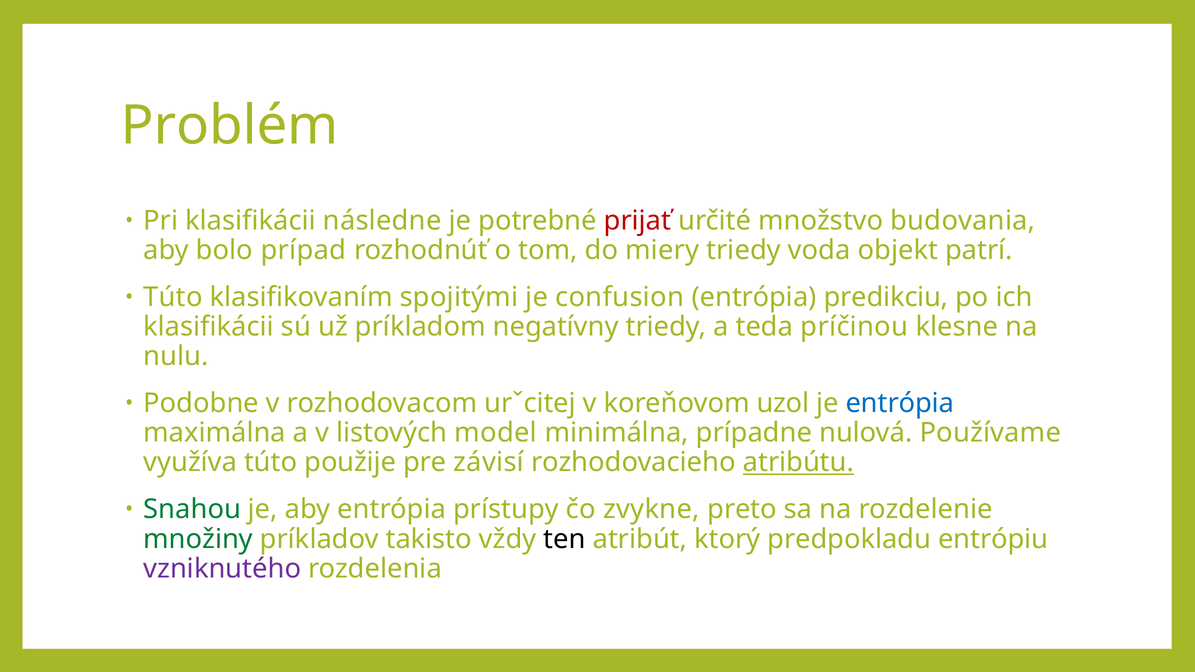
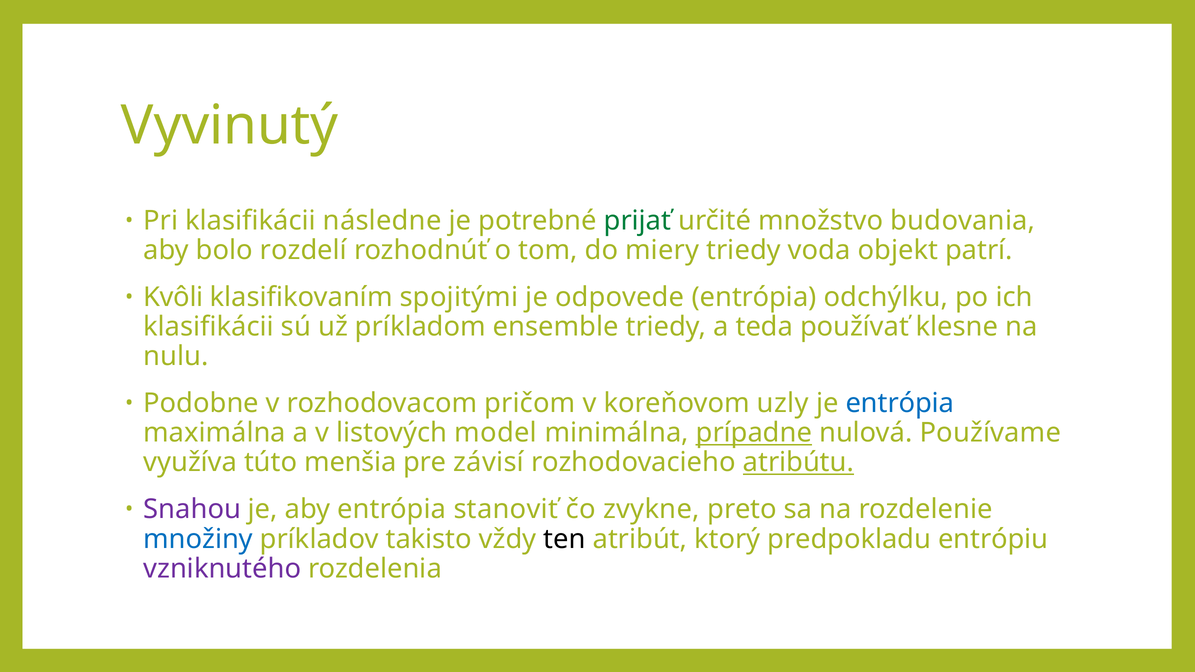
Problém: Problém -> Vyvinutý
prijať colour: red -> green
prípad: prípad -> rozdelí
Túto at (173, 297): Túto -> Kvôli
confusion: confusion -> odpovede
predikciu: predikciu -> odchýlku
negatívny: negatívny -> ensemble
príčinou: príčinou -> používať
urˇcitej: urˇcitej -> pričom
uzol: uzol -> uzly
prípadne underline: none -> present
použije: použije -> menšia
Snahou colour: green -> purple
prístupy: prístupy -> stanoviť
množiny colour: green -> blue
